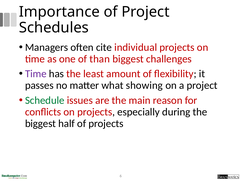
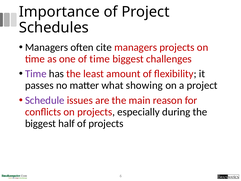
cite individual: individual -> managers
of than: than -> time
Schedule colour: green -> purple
